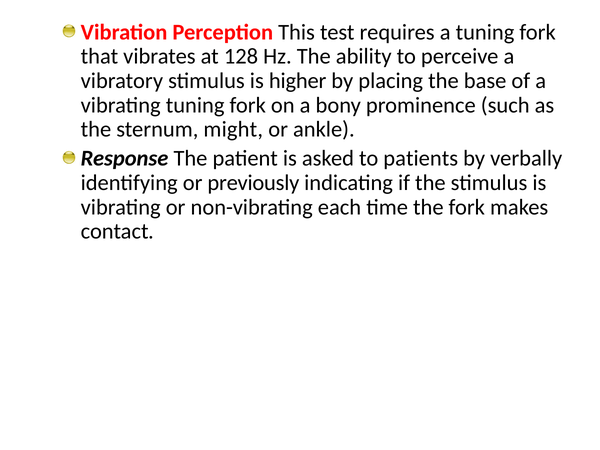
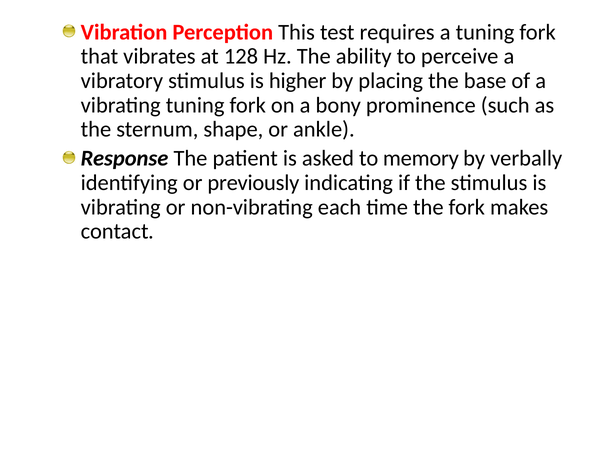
might: might -> shape
patients: patients -> memory
